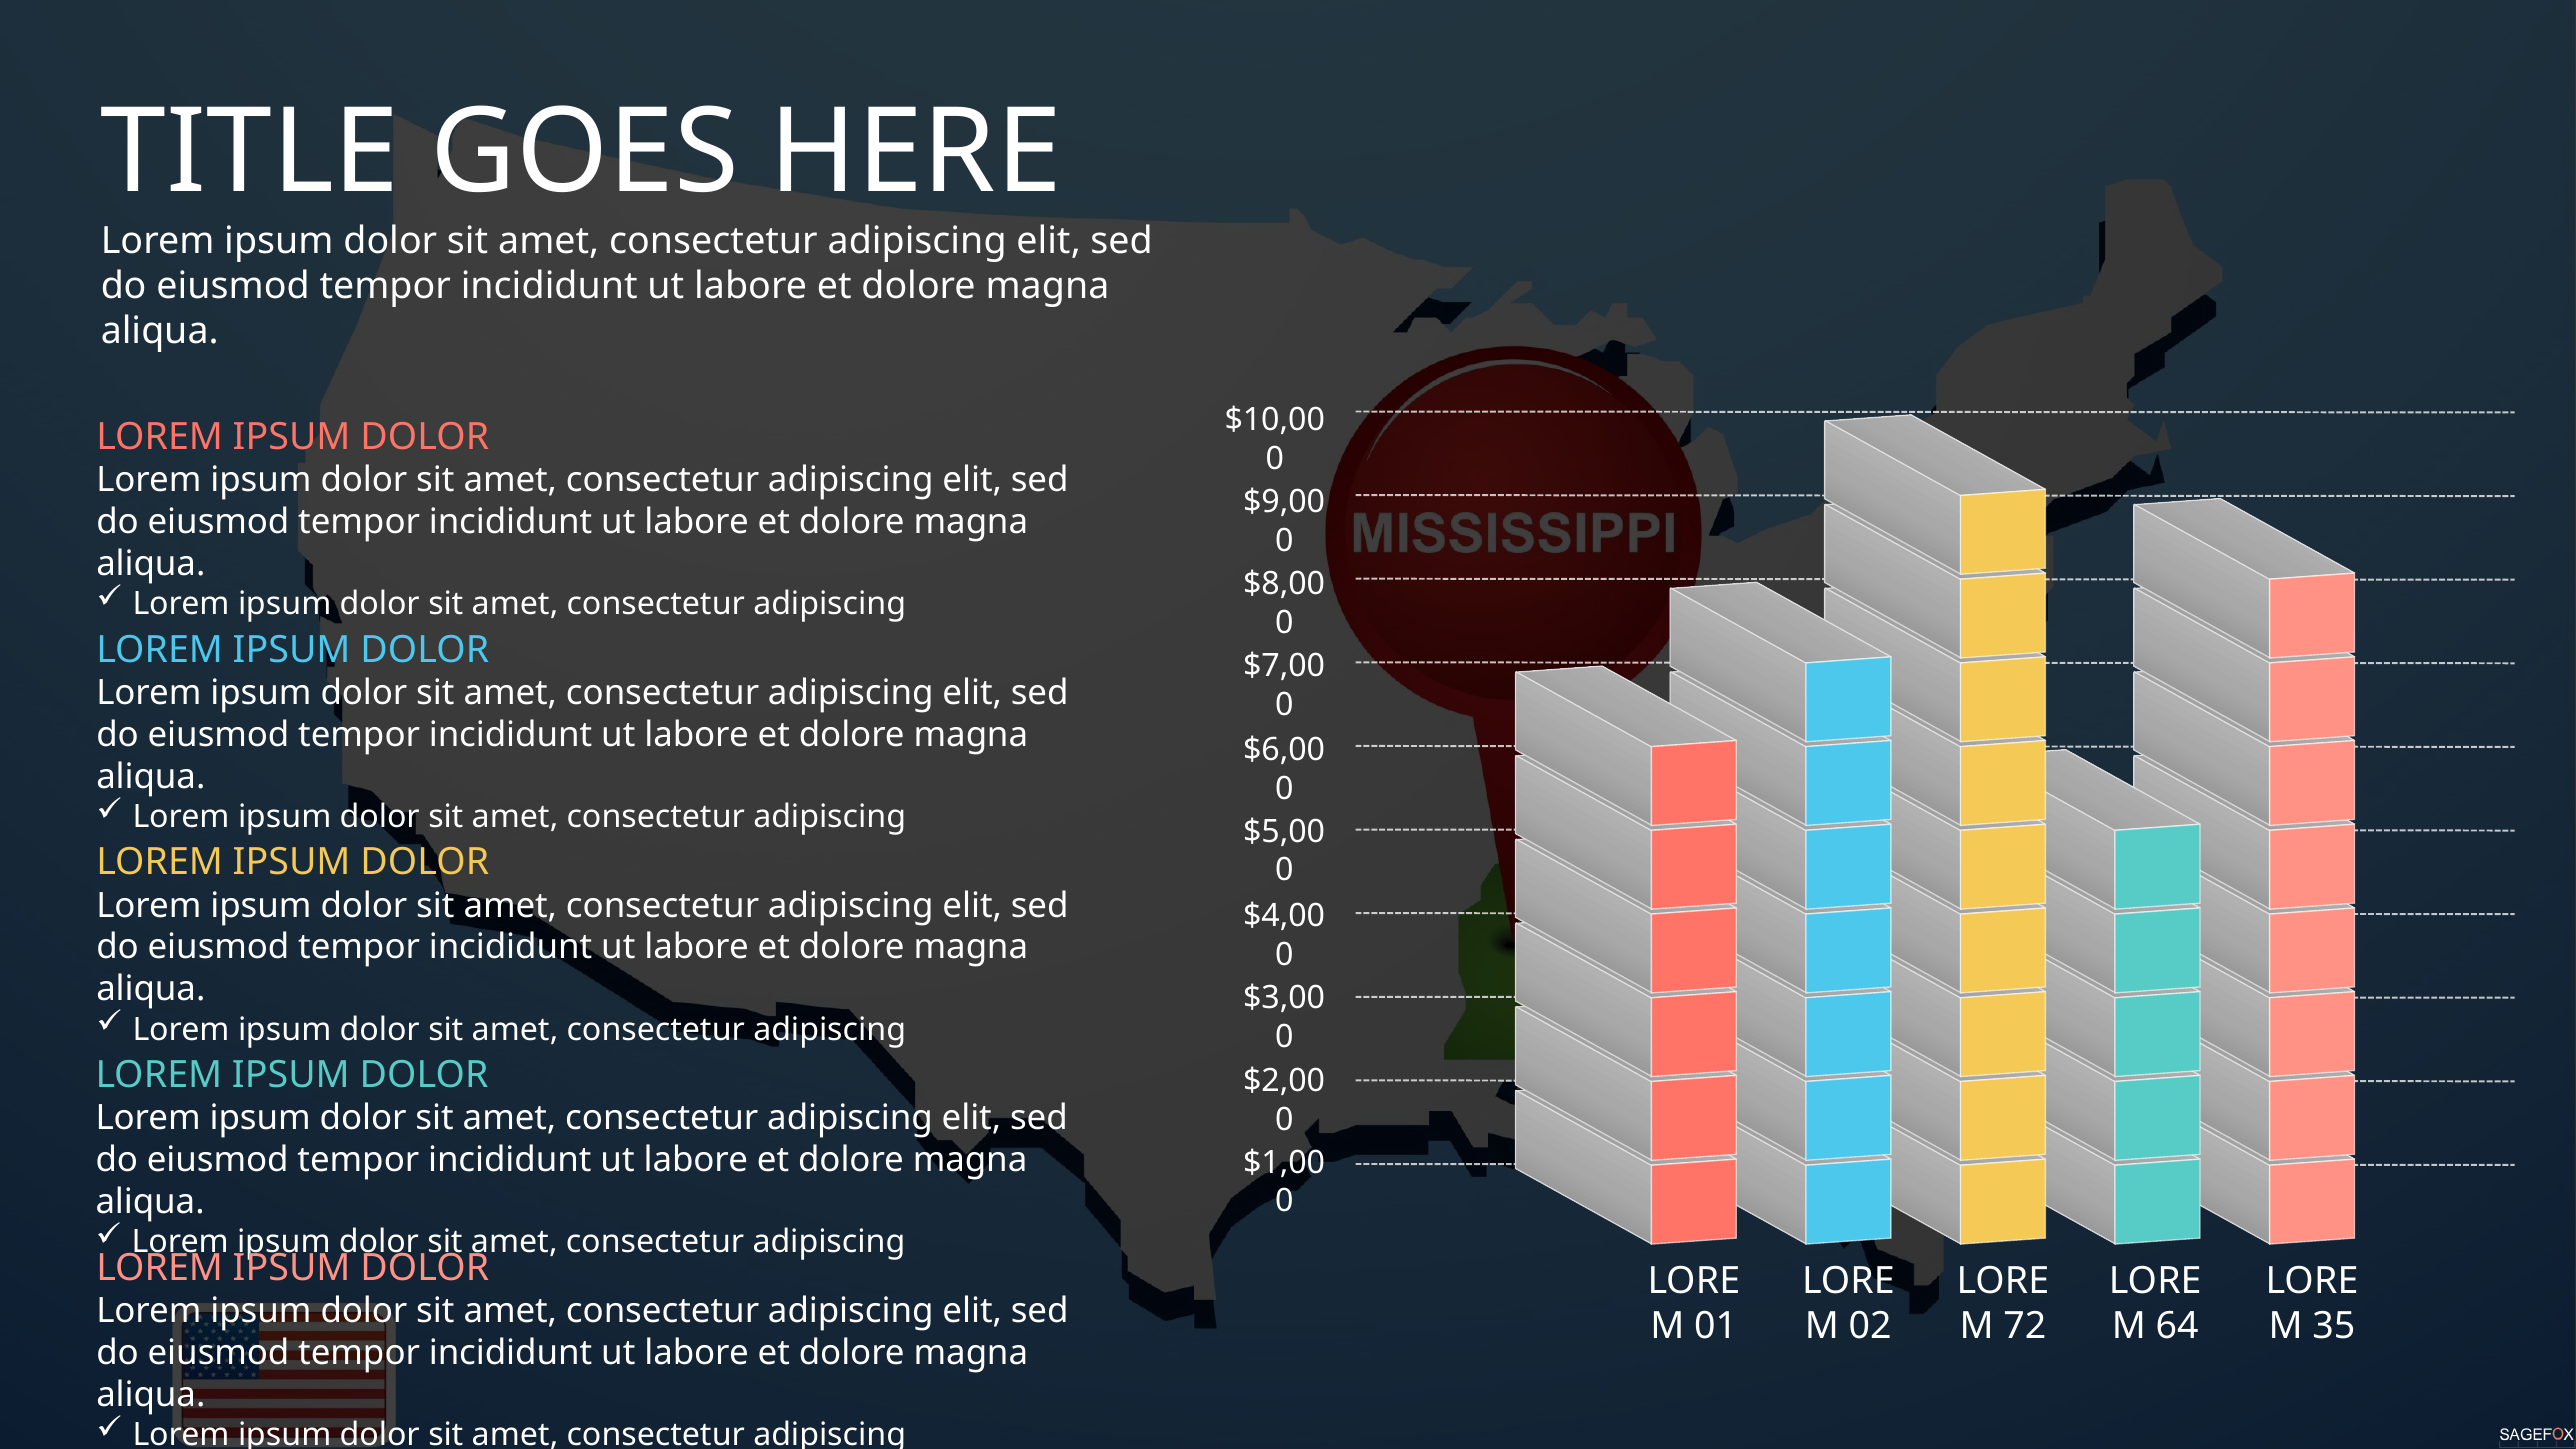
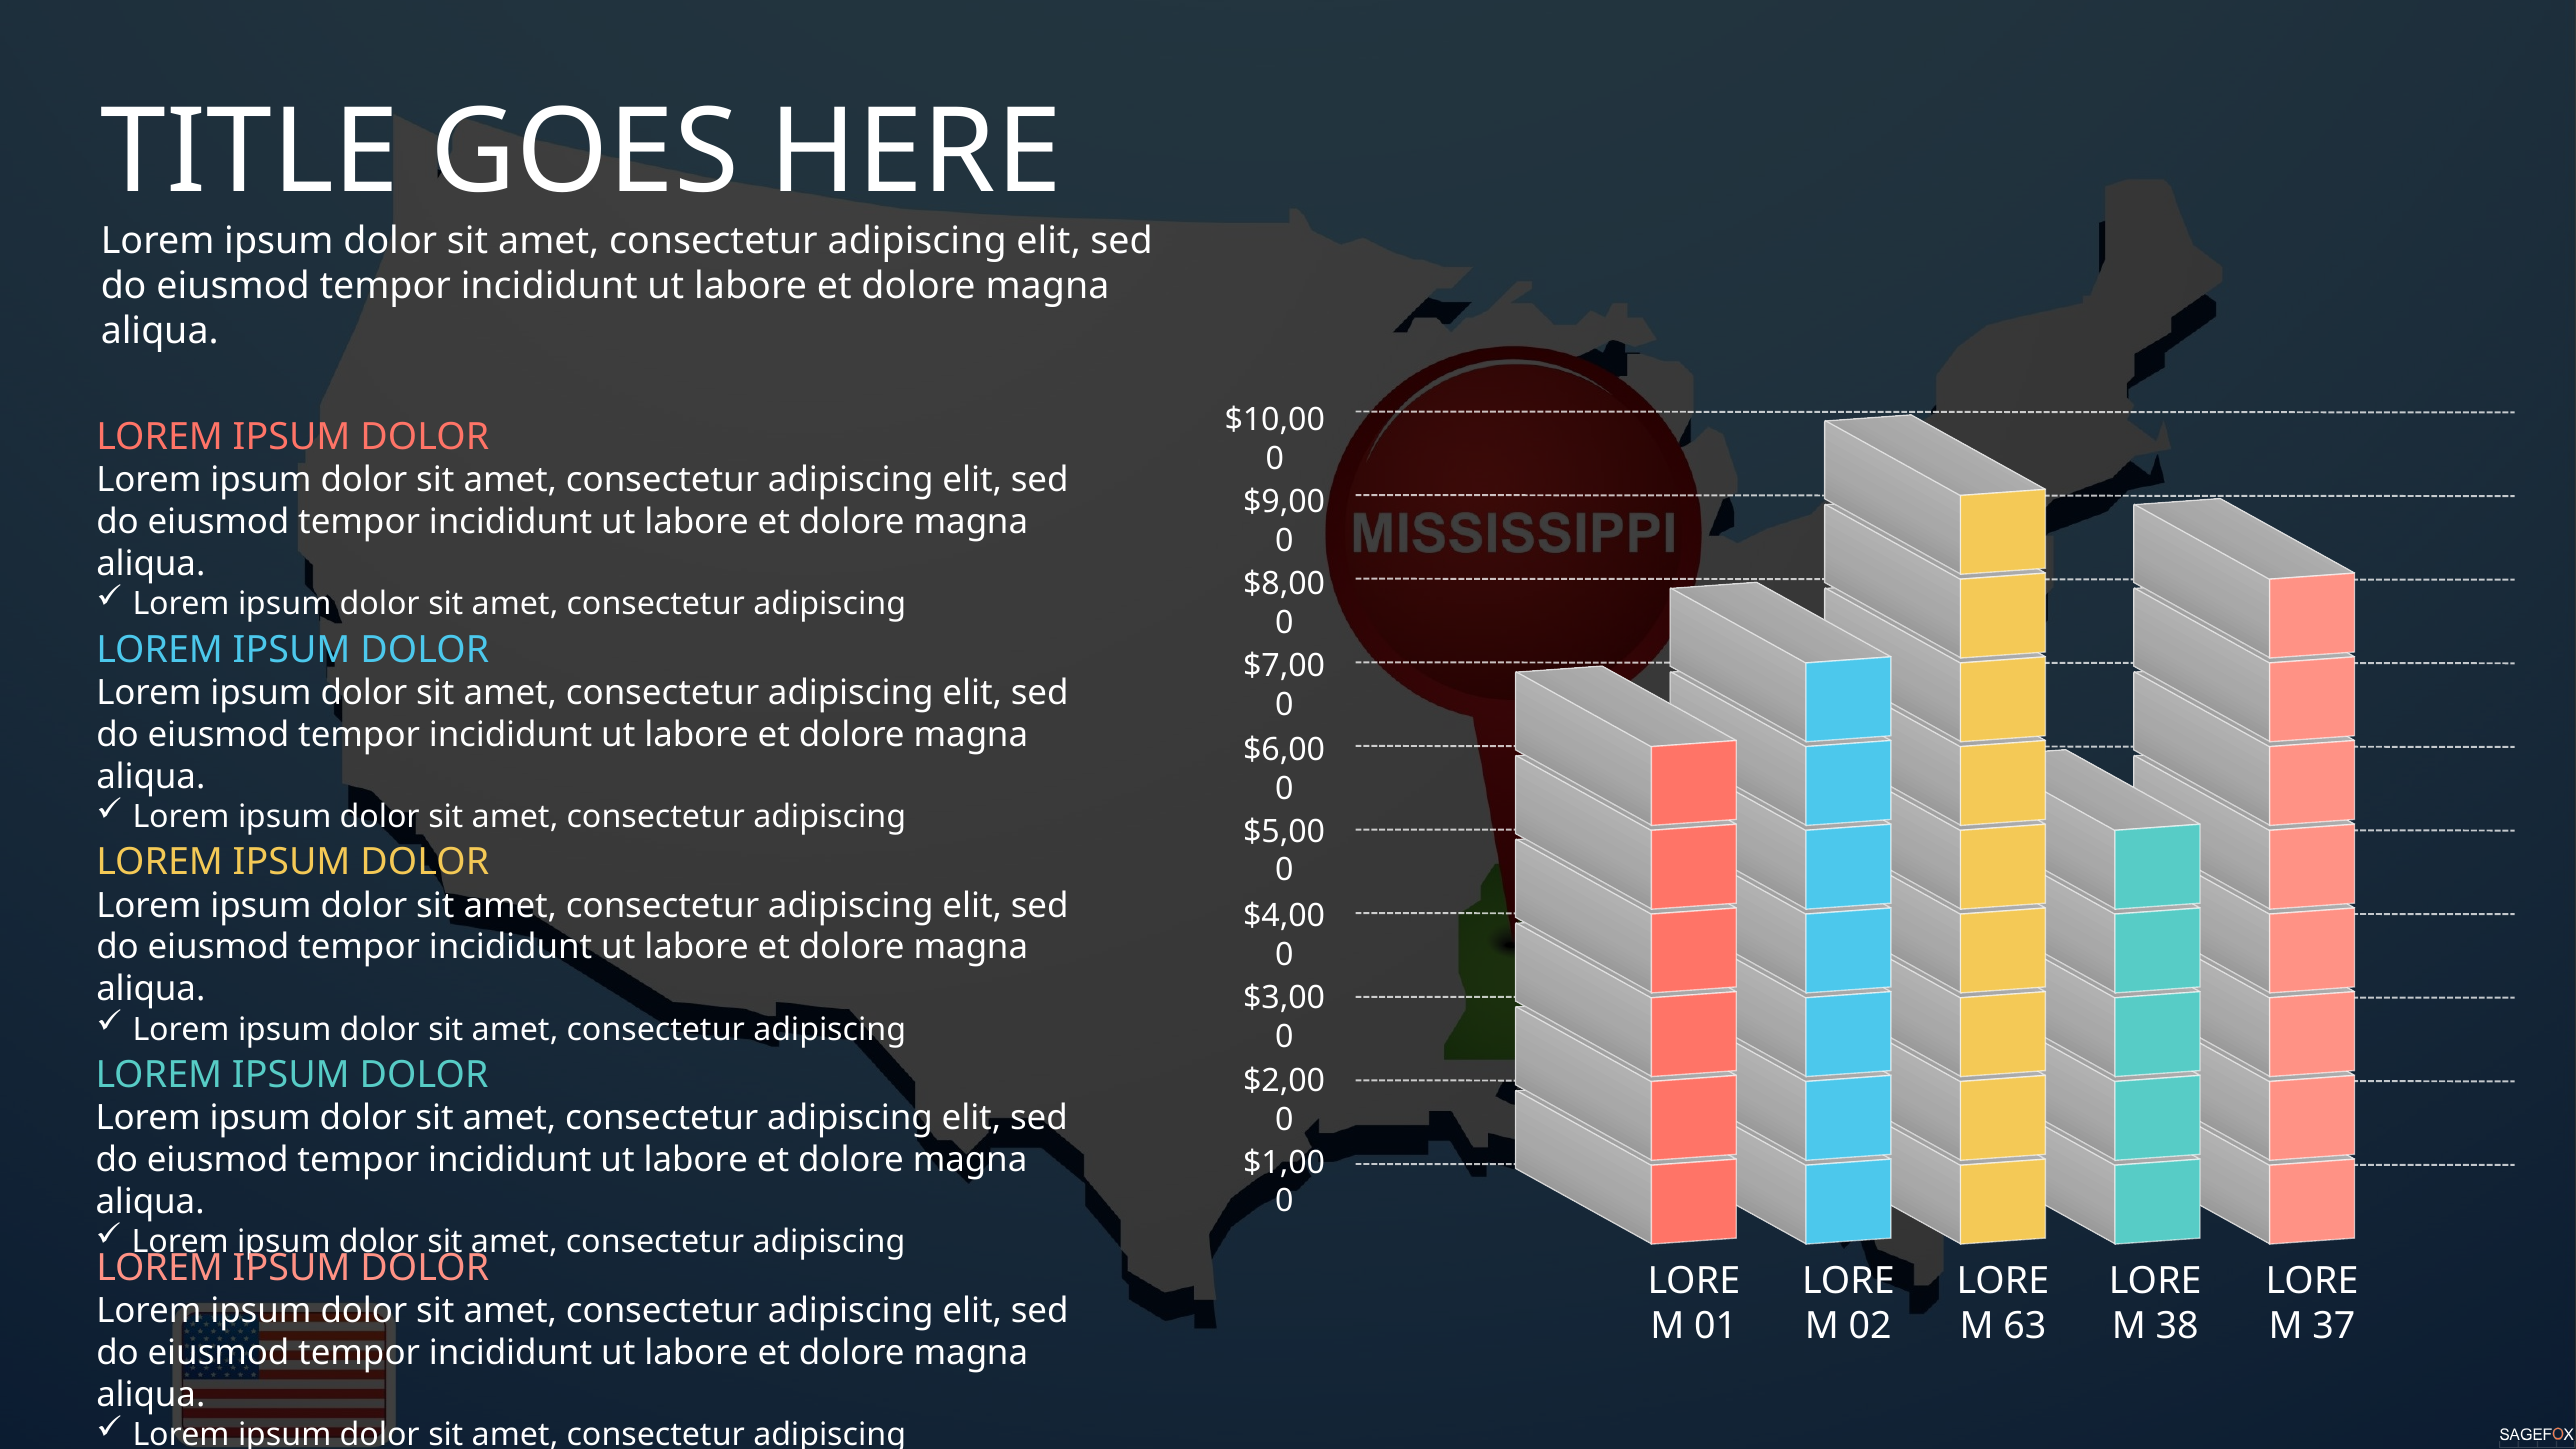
72: 72 -> 63
64: 64 -> 38
35: 35 -> 37
